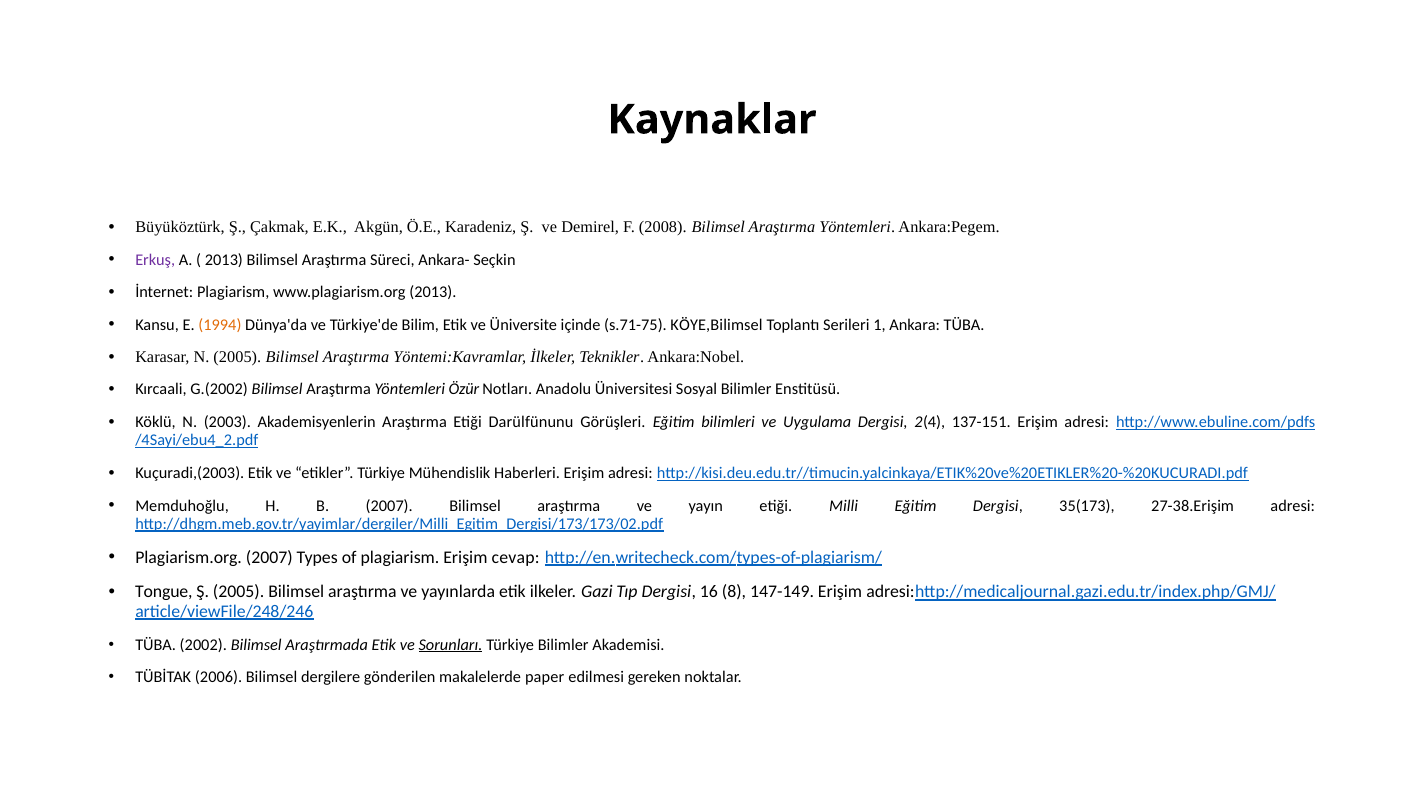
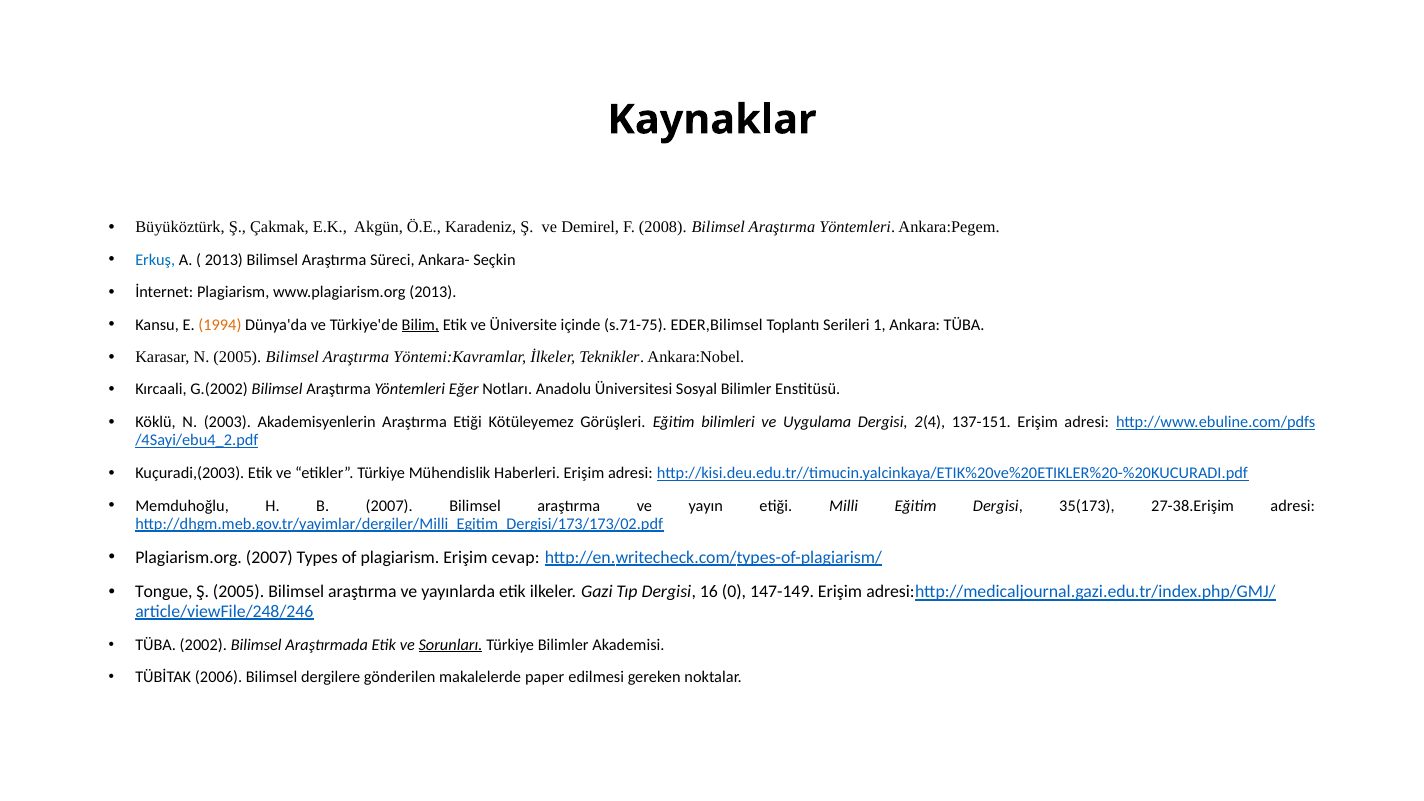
Erkuş colour: purple -> blue
Bilim underline: none -> present
KÖYE,Bilimsel: KÖYE,Bilimsel -> EDER,Bilimsel
Özür: Özür -> Eğer
Darülfünunu: Darülfünunu -> Kötüleyemez
8: 8 -> 0
